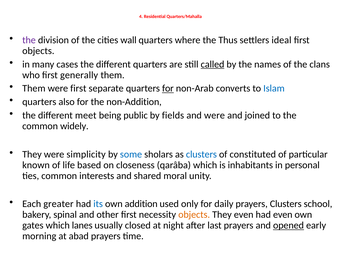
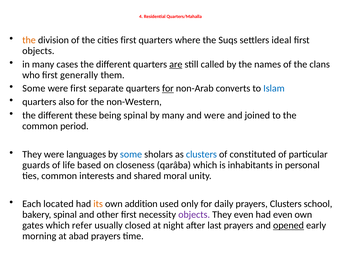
the at (29, 40) colour: purple -> orange
cities wall: wall -> first
Thus: Thus -> Suqs
are underline: none -> present
called underline: present -> none
Them at (34, 88): Them -> Some
non-Addition: non-Addition -> non-Western
meet: meet -> these
being public: public -> spinal
by fields: fields -> many
widely: widely -> period
simplicity: simplicity -> languages
known: known -> guards
greater: greater -> located
its colour: blue -> orange
objects at (194, 215) colour: orange -> purple
lanes: lanes -> refer
